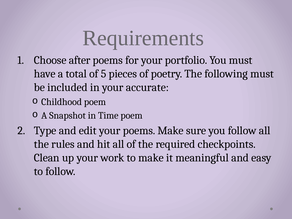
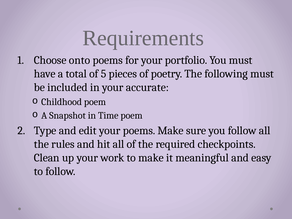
after: after -> onto
